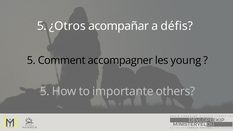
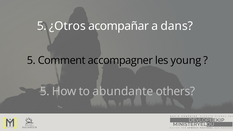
défis: défis -> dans
importante: importante -> abundante
